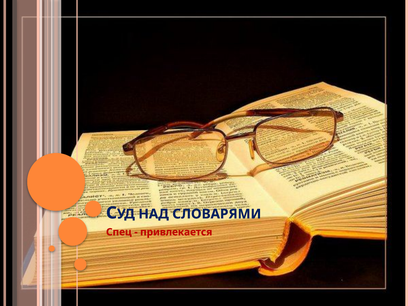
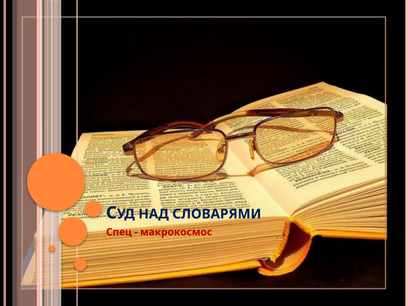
привлекается: привлекается -> макрокосмос
